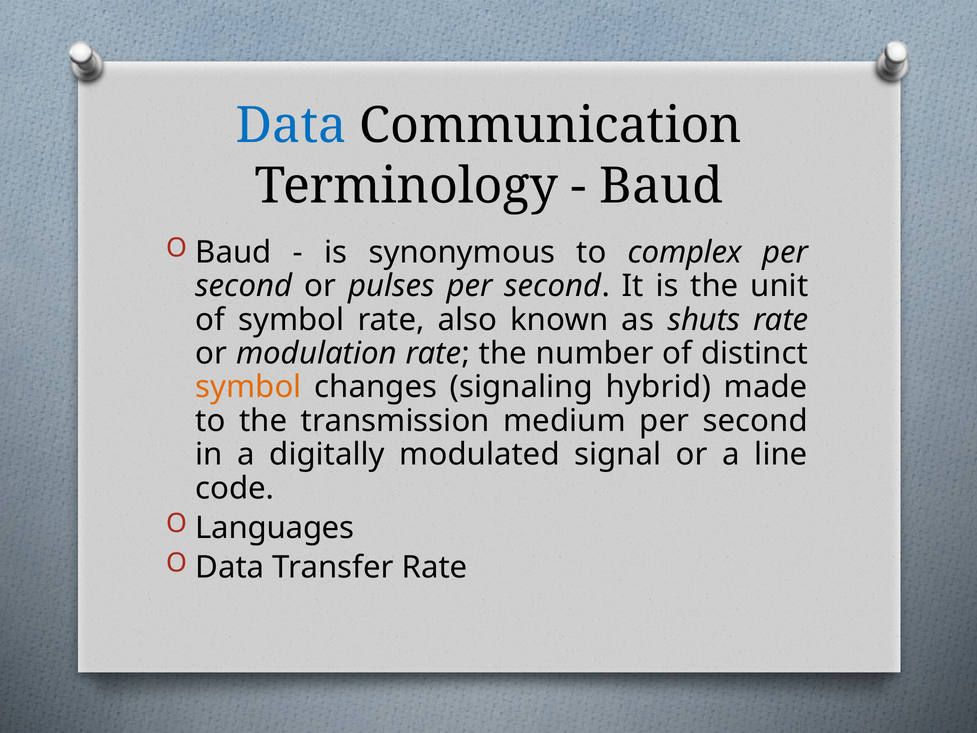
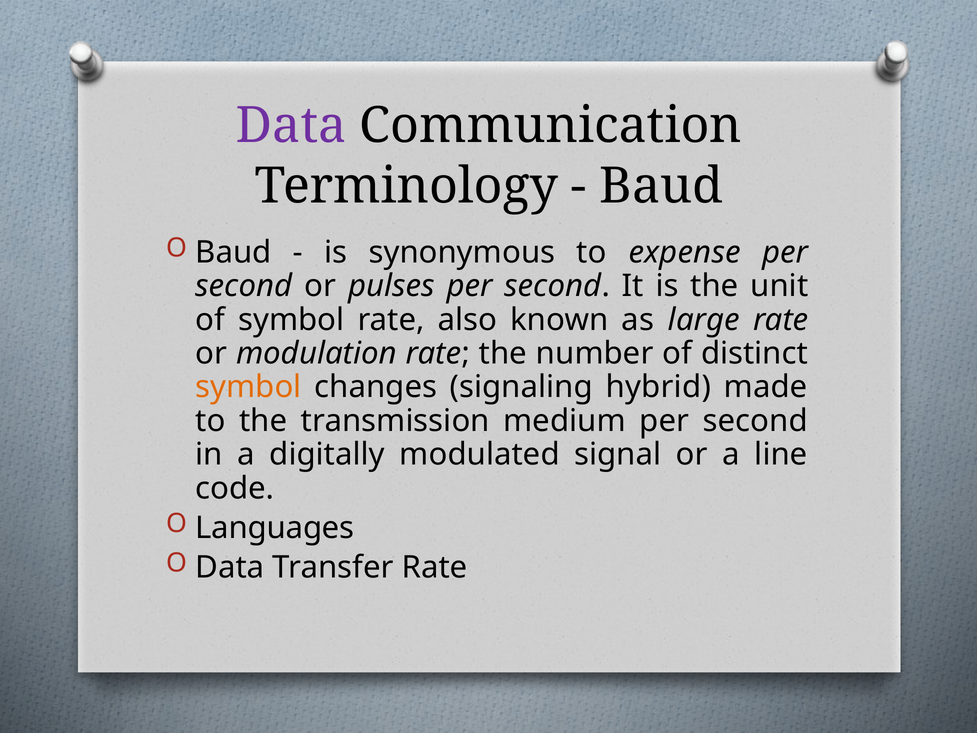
Data at (291, 126) colour: blue -> purple
complex: complex -> expense
shuts: shuts -> large
